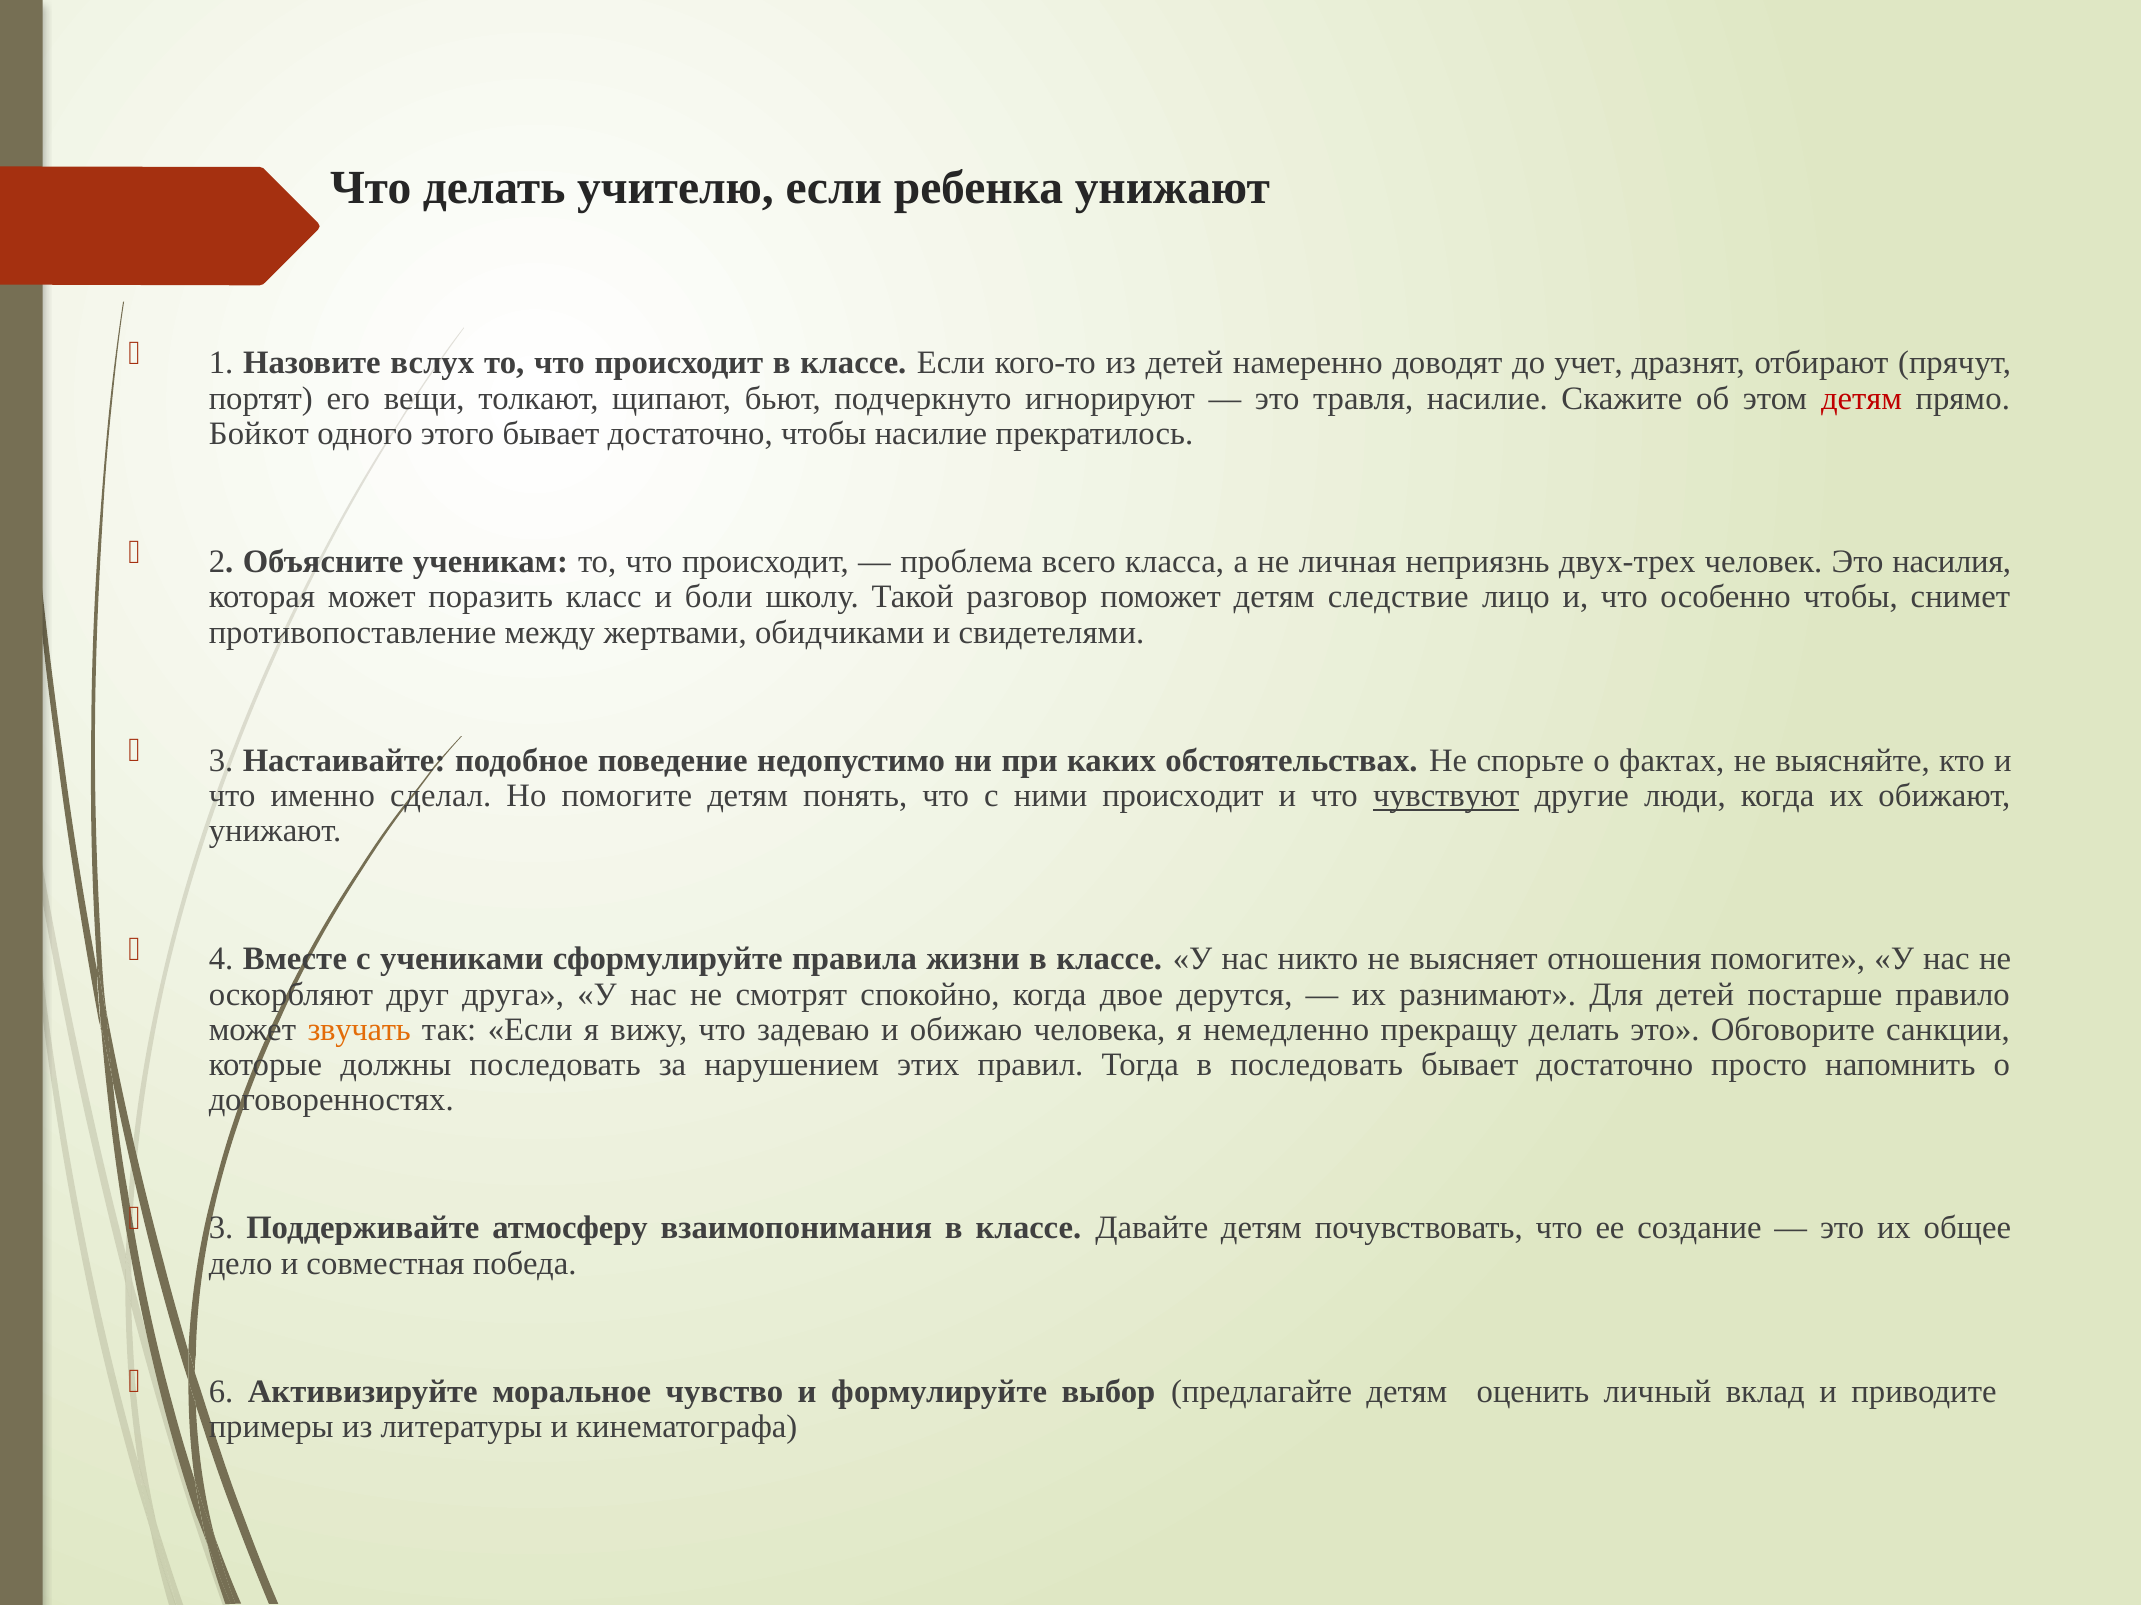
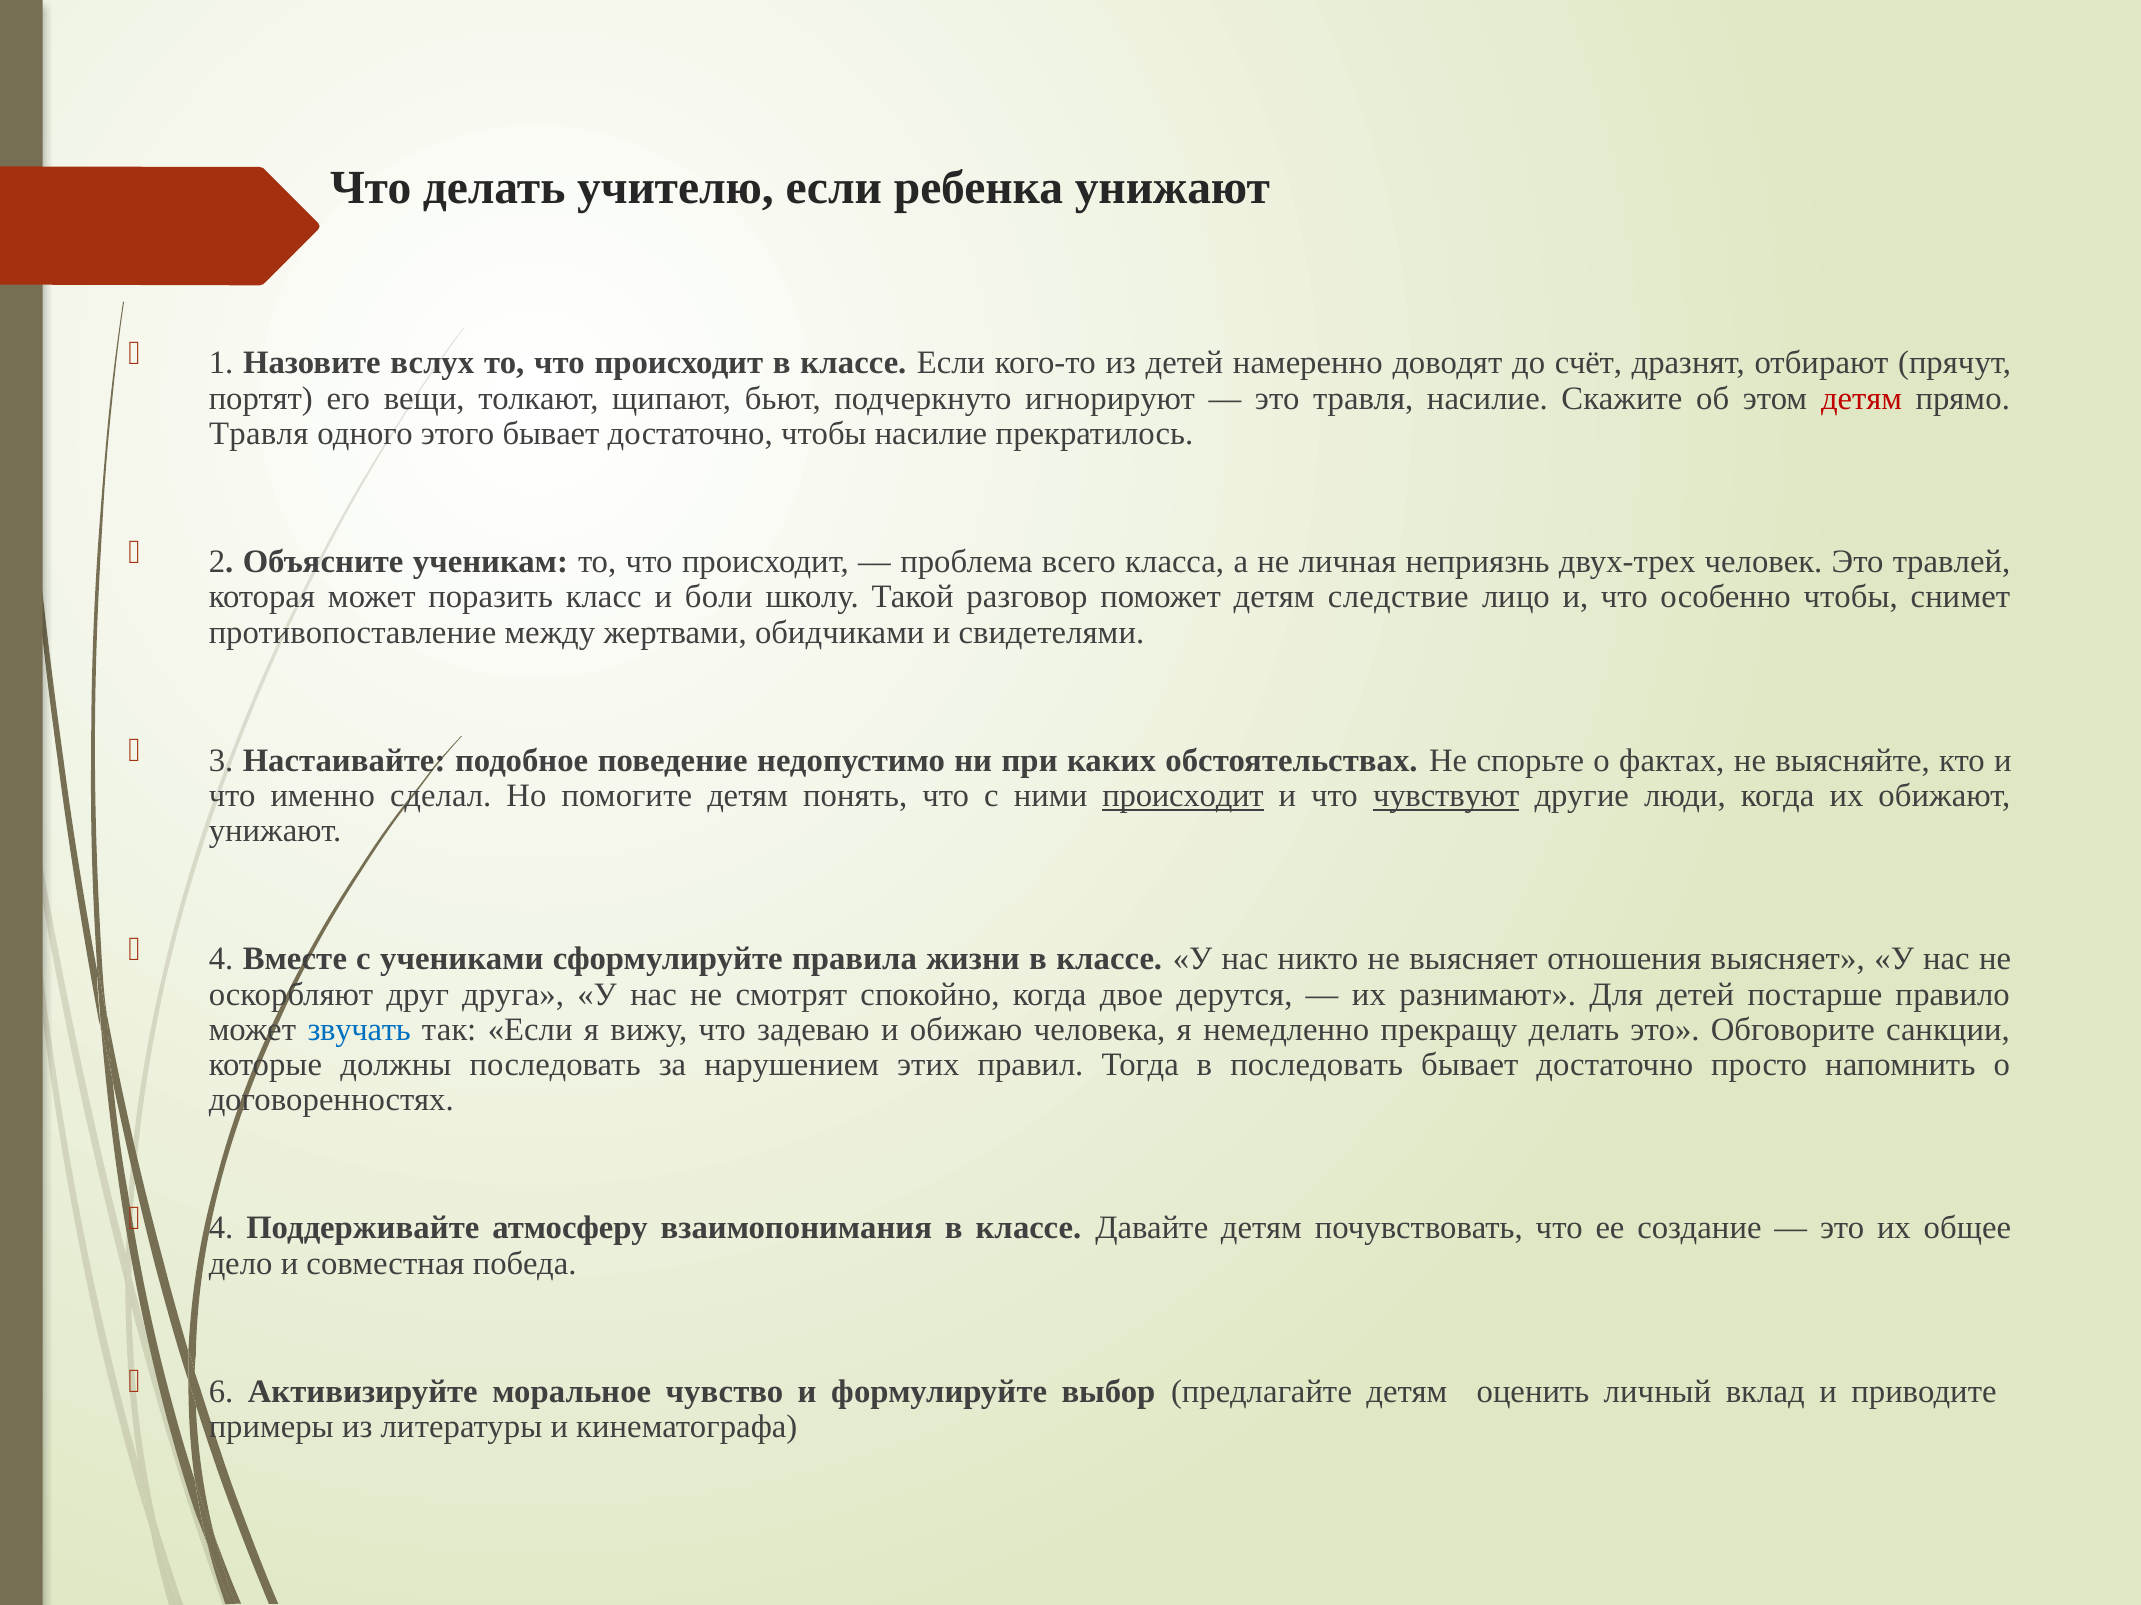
учет: учет -> счёт
Бойкот at (259, 434): Бойкот -> Травля
насилия: насилия -> травлей
происходит at (1183, 796) underline: none -> present
отношения помогите: помогите -> выясняет
звучать colour: orange -> blue
3 at (221, 1229): 3 -> 4
